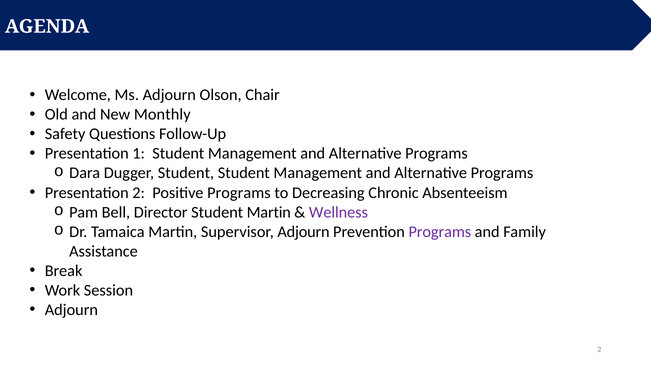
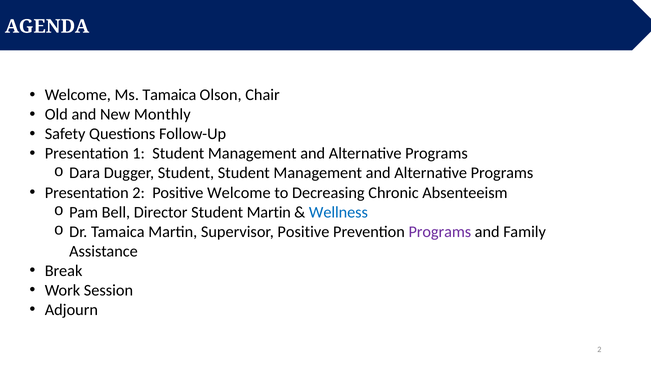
Ms Adjourn: Adjourn -> Tamaica
Positive Programs: Programs -> Welcome
Wellness colour: purple -> blue
Supervisor Adjourn: Adjourn -> Positive
